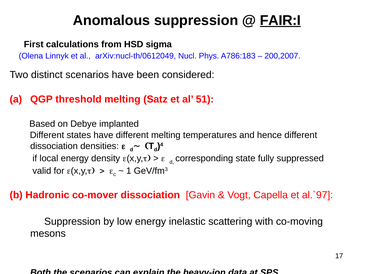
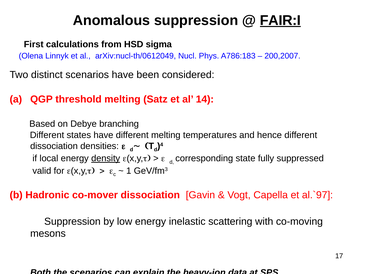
51: 51 -> 14
implanted: implanted -> branching
density underline: none -> present
